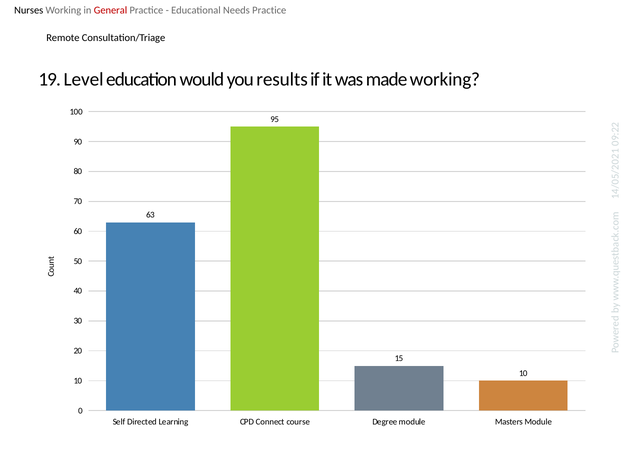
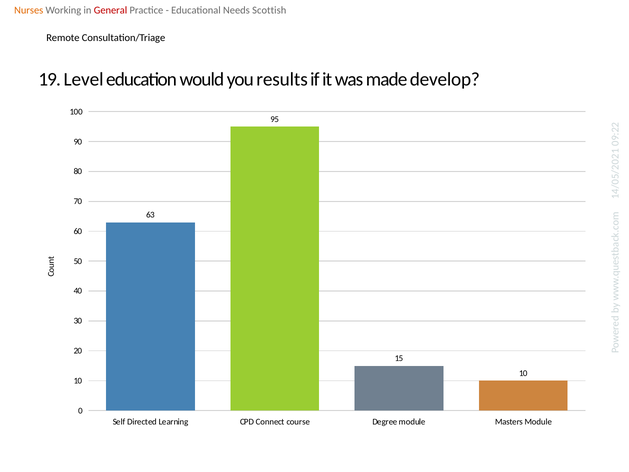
Nurses colour: black -> orange
Needs Practice: Practice -> Scottish
made working: working -> develop
